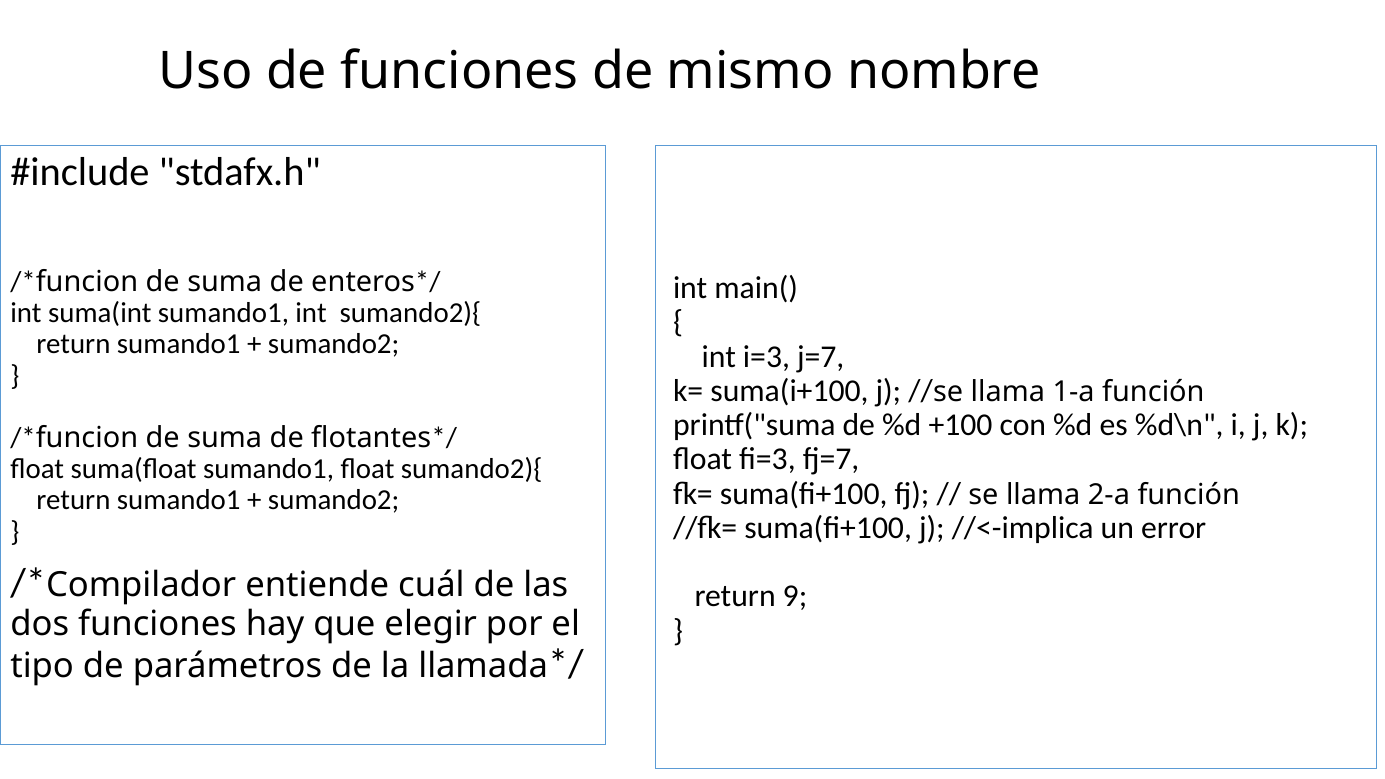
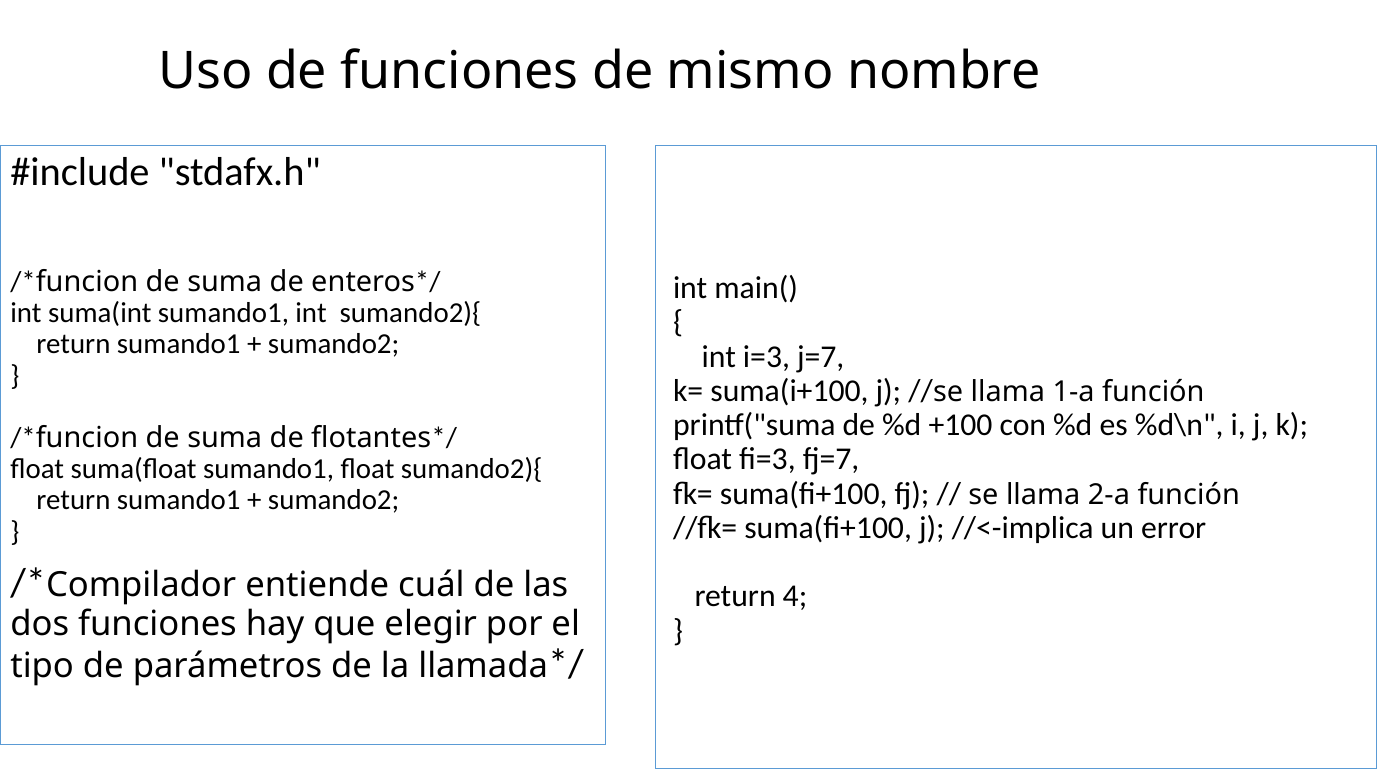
9: 9 -> 4
